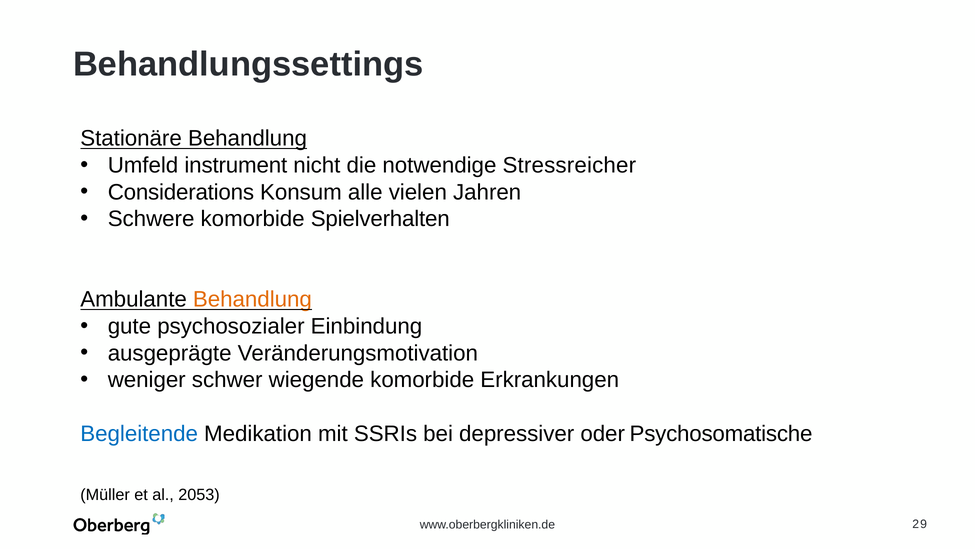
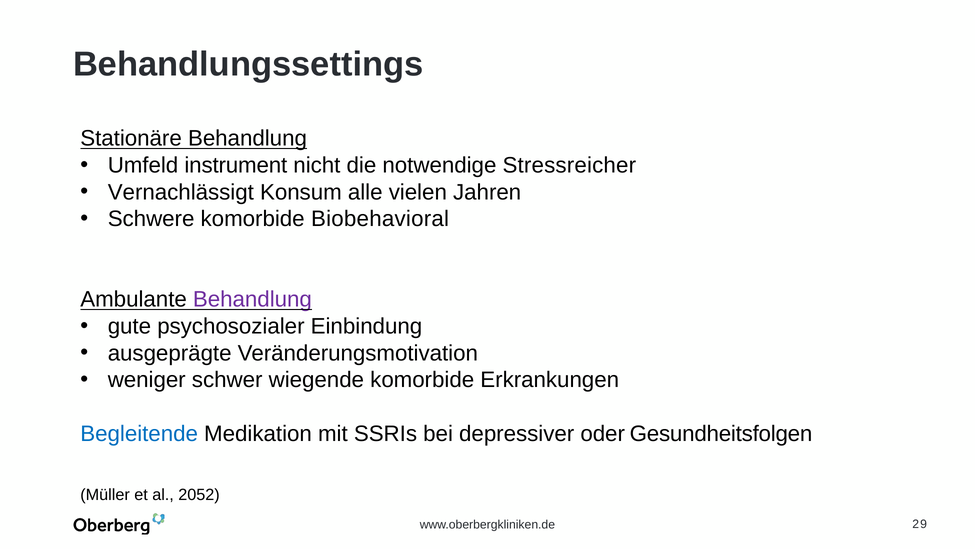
Considerations: Considerations -> Vernachlässigt
Spielverhalten: Spielverhalten -> Biobehavioral
Behandlung at (252, 299) colour: orange -> purple
Psychosomatische: Psychosomatische -> Gesundheitsfolgen
2053: 2053 -> 2052
